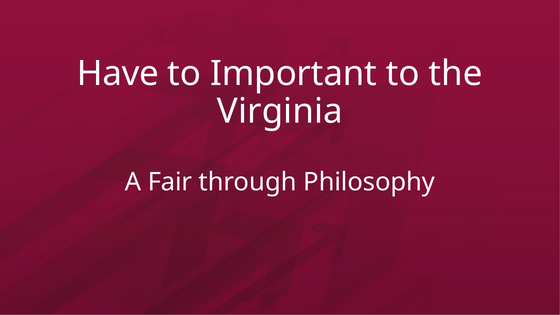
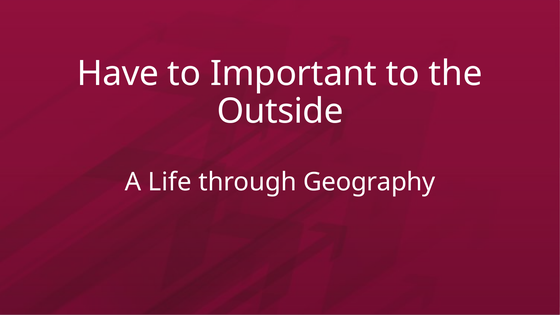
Virginia: Virginia -> Outside
Fair: Fair -> Life
Philosophy: Philosophy -> Geography
